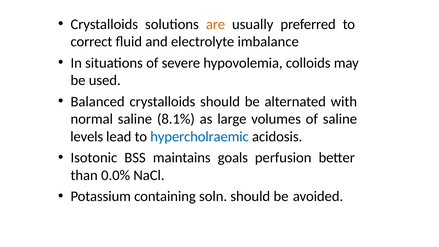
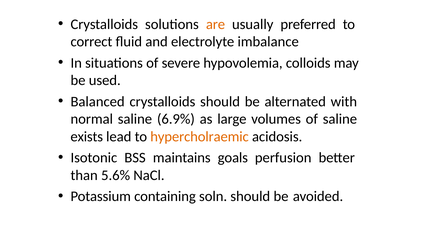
8.1%: 8.1% -> 6.9%
levels: levels -> exists
hypercholraemic colour: blue -> orange
0.0%: 0.0% -> 5.6%
